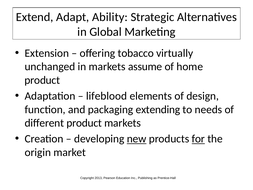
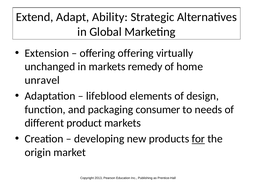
offering tobacco: tobacco -> offering
assume: assume -> remedy
product at (42, 80): product -> unravel
extending: extending -> consumer
new underline: present -> none
